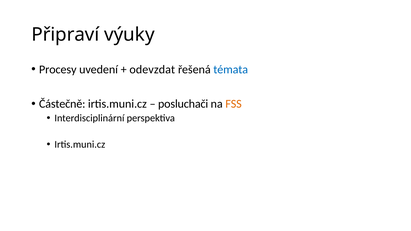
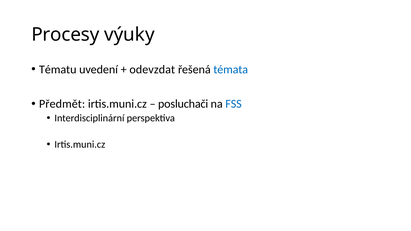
Připraví: Připraví -> Procesy
Procesy: Procesy -> Tématu
Částečně: Částečně -> Předmět
FSS colour: orange -> blue
